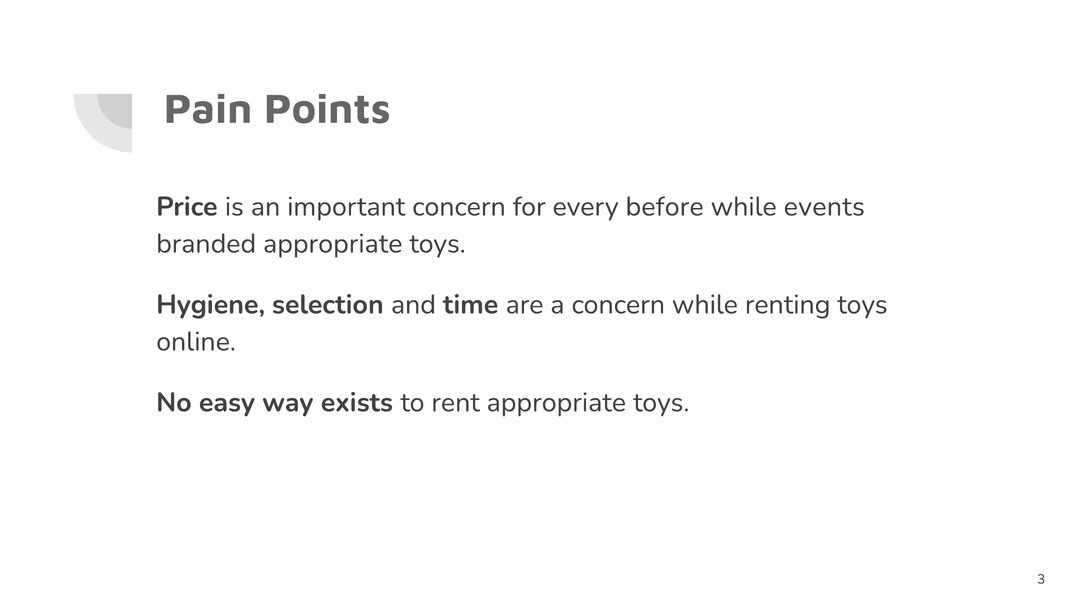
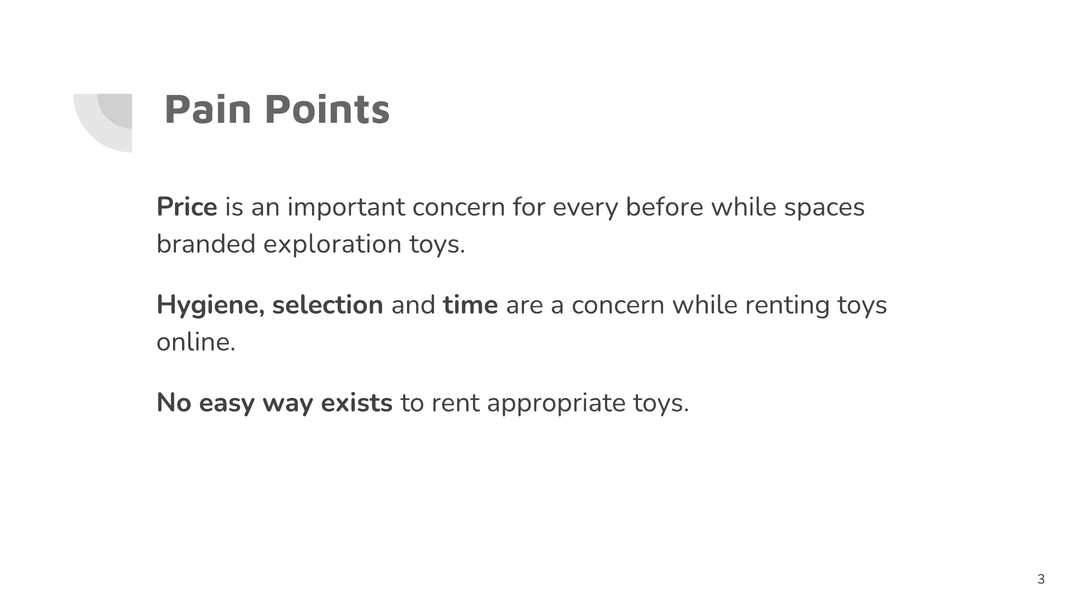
events: events -> spaces
branded appropriate: appropriate -> exploration
